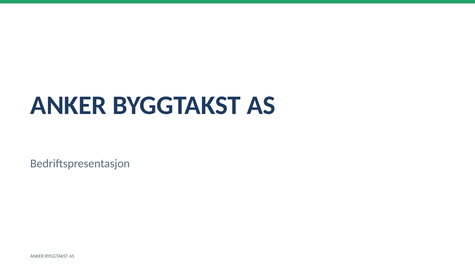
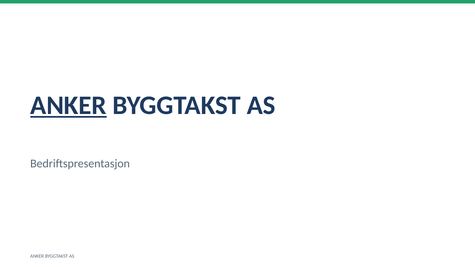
ANKER at (68, 105) underline: none -> present
